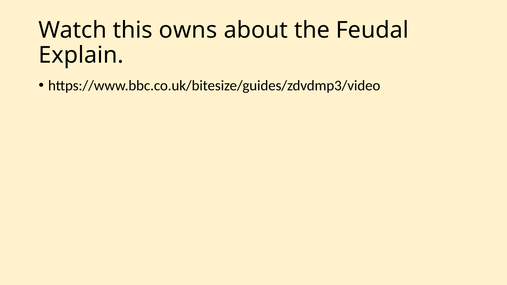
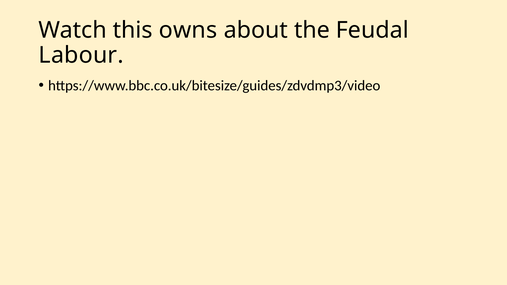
Explain: Explain -> Labour
